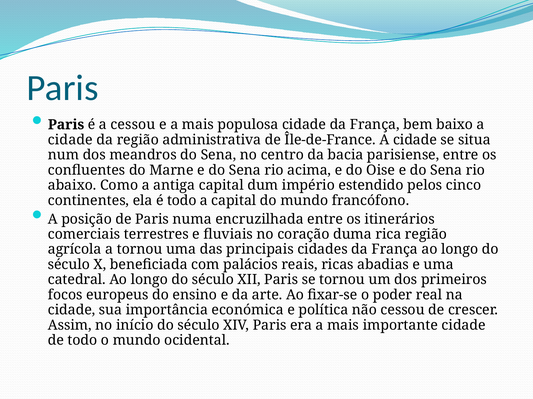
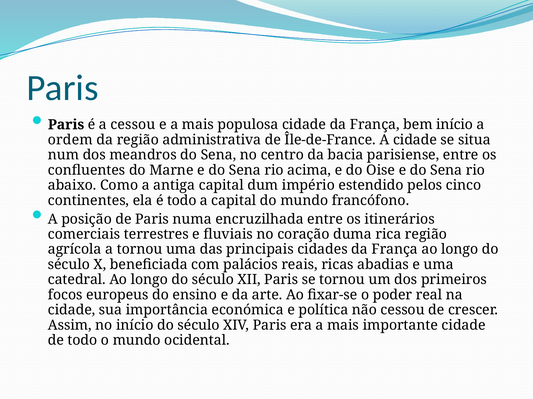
bem baixo: baixo -> início
cidade at (70, 140): cidade -> ordem
